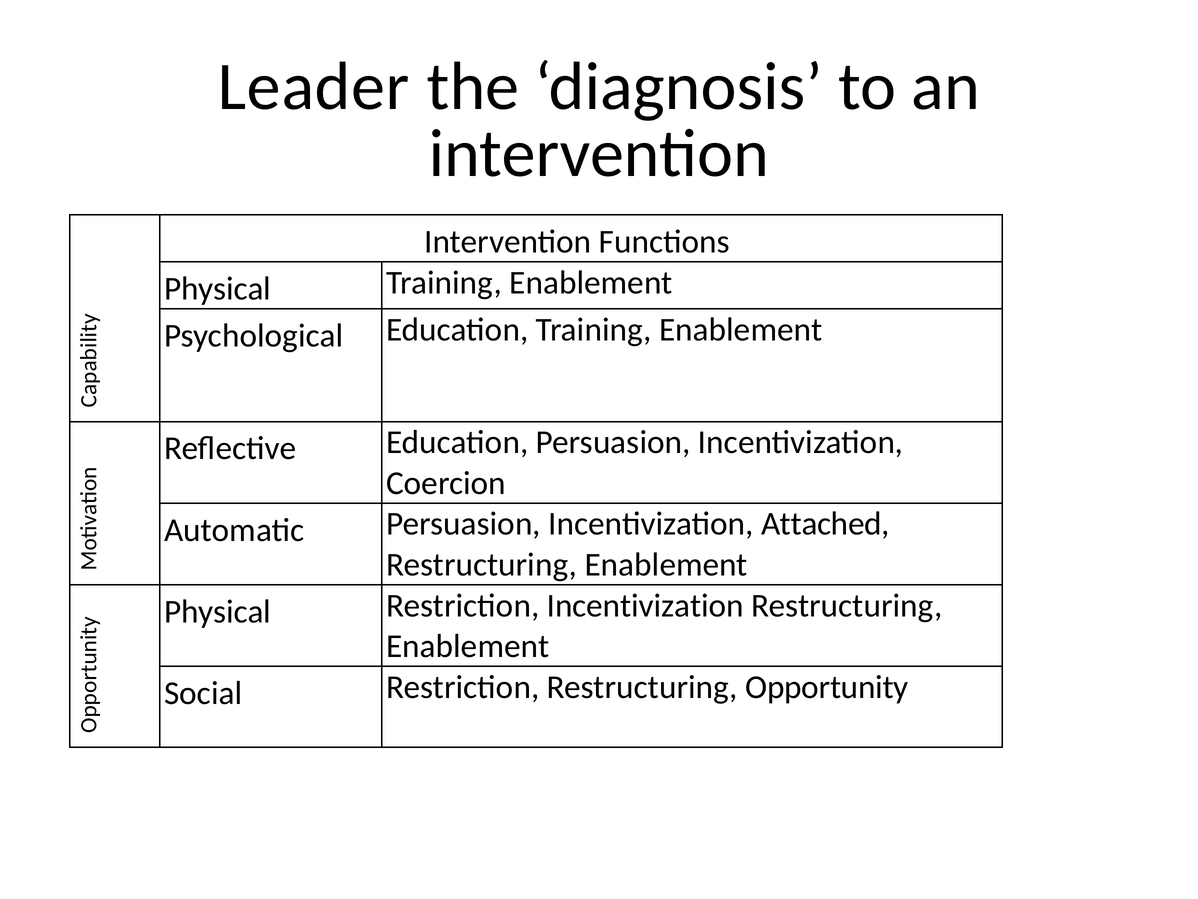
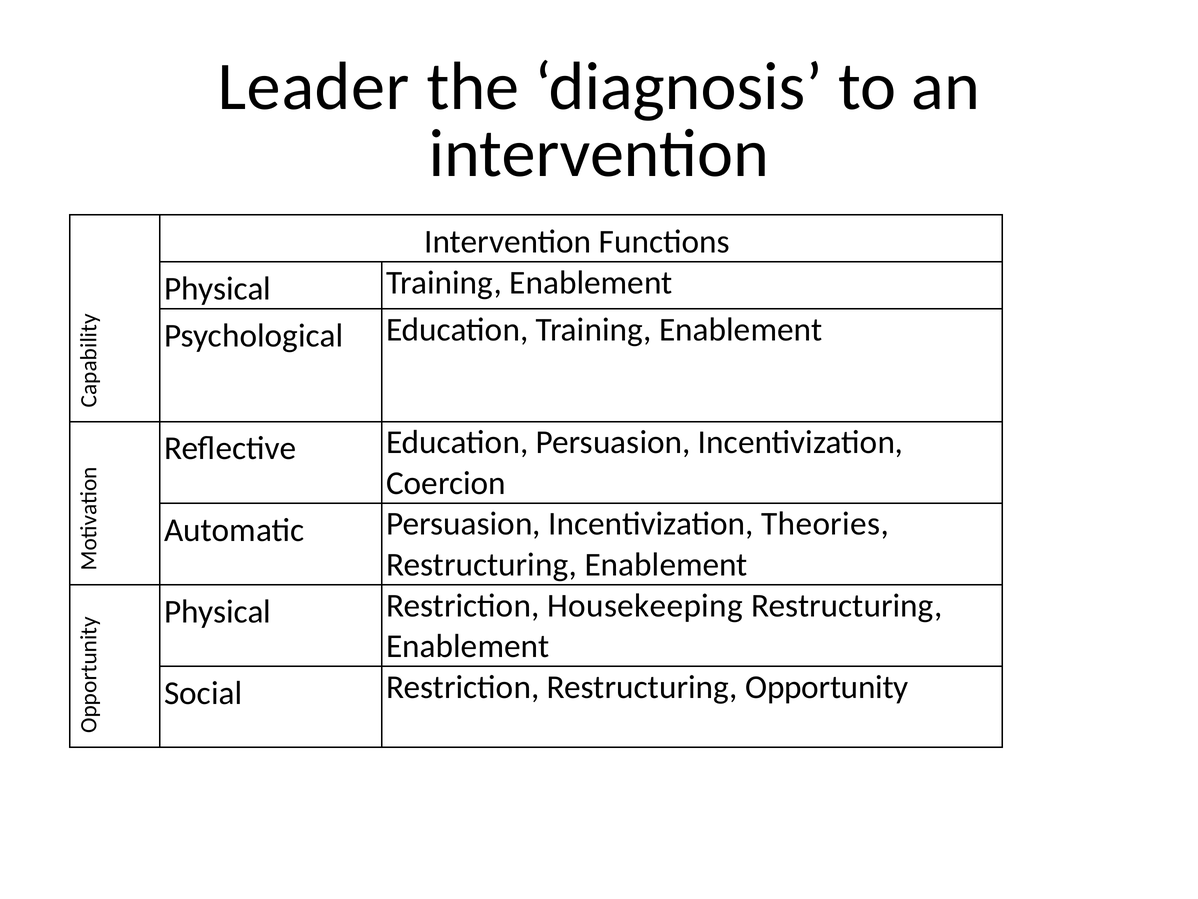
Attached: Attached -> Theories
Restriction Incentivization: Incentivization -> Housekeeping
